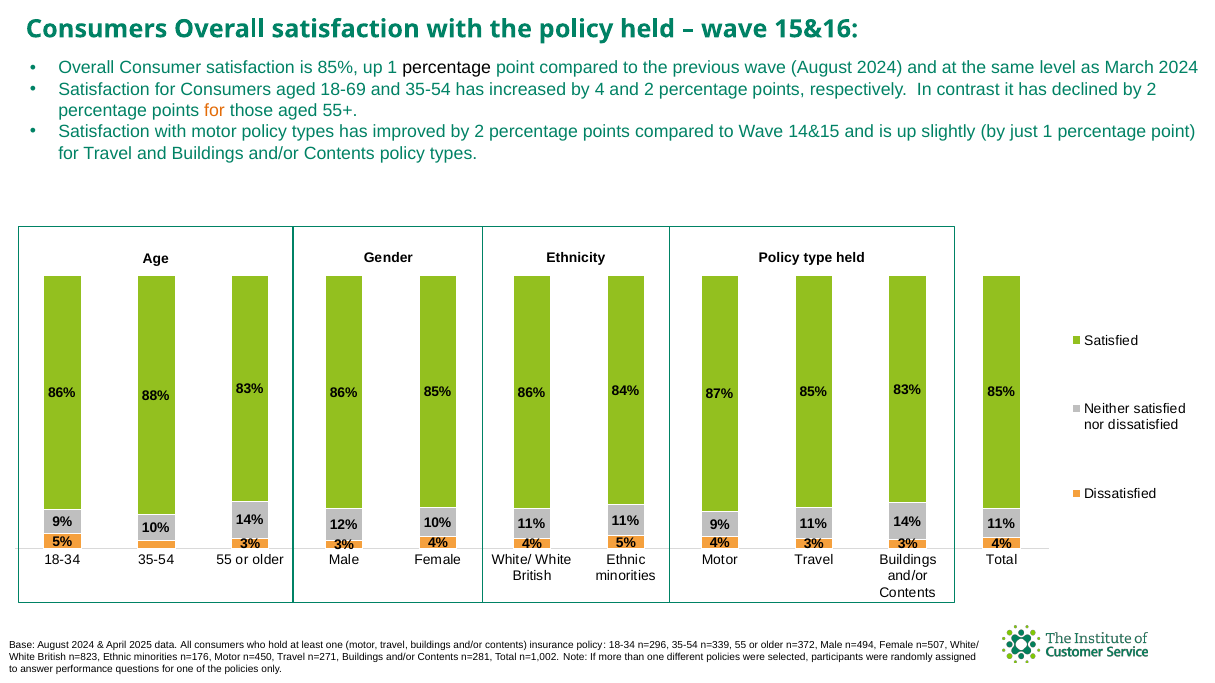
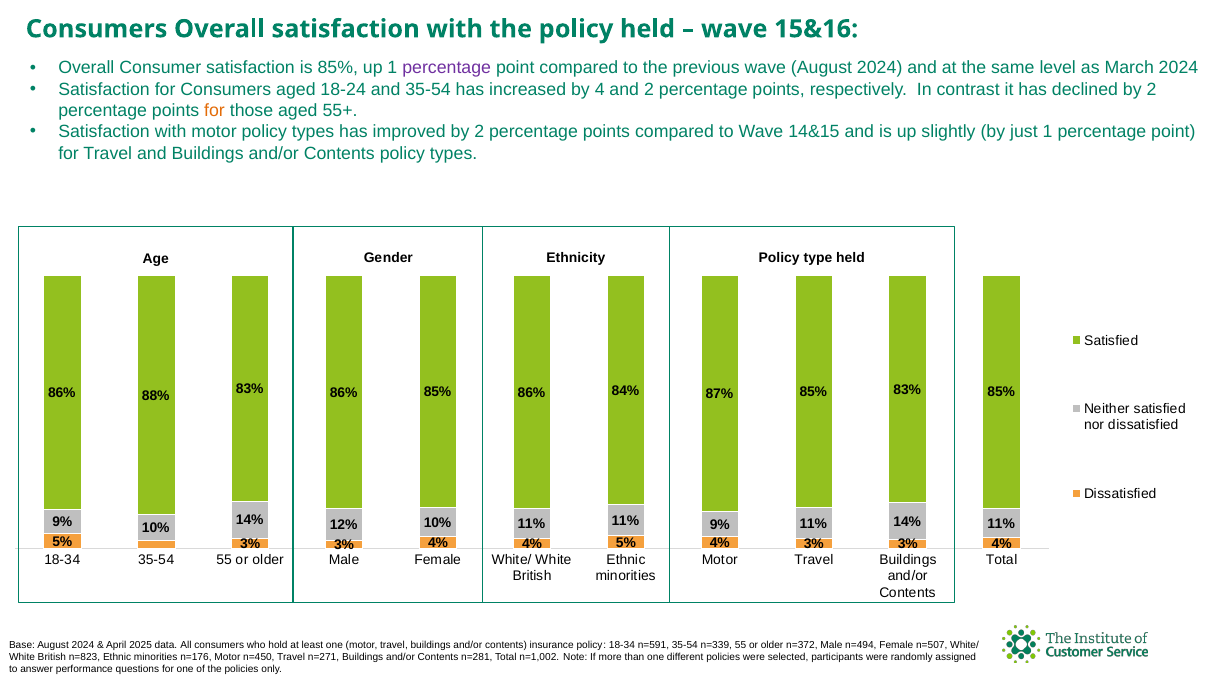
percentage at (447, 68) colour: black -> purple
18-69: 18-69 -> 18-24
n=296: n=296 -> n=591
